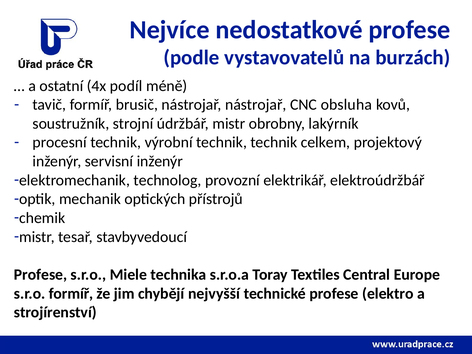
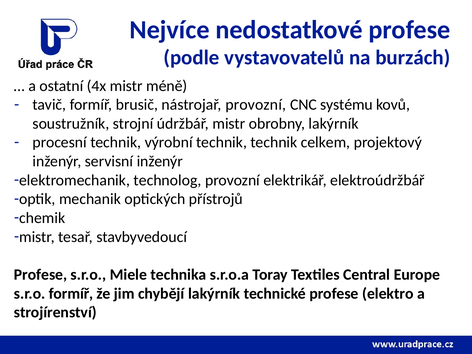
4x podíl: podíl -> mistr
nástrojař nástrojař: nástrojař -> provozní
obsluha: obsluha -> systému
chybějí nejvyšší: nejvyšší -> lakýrník
